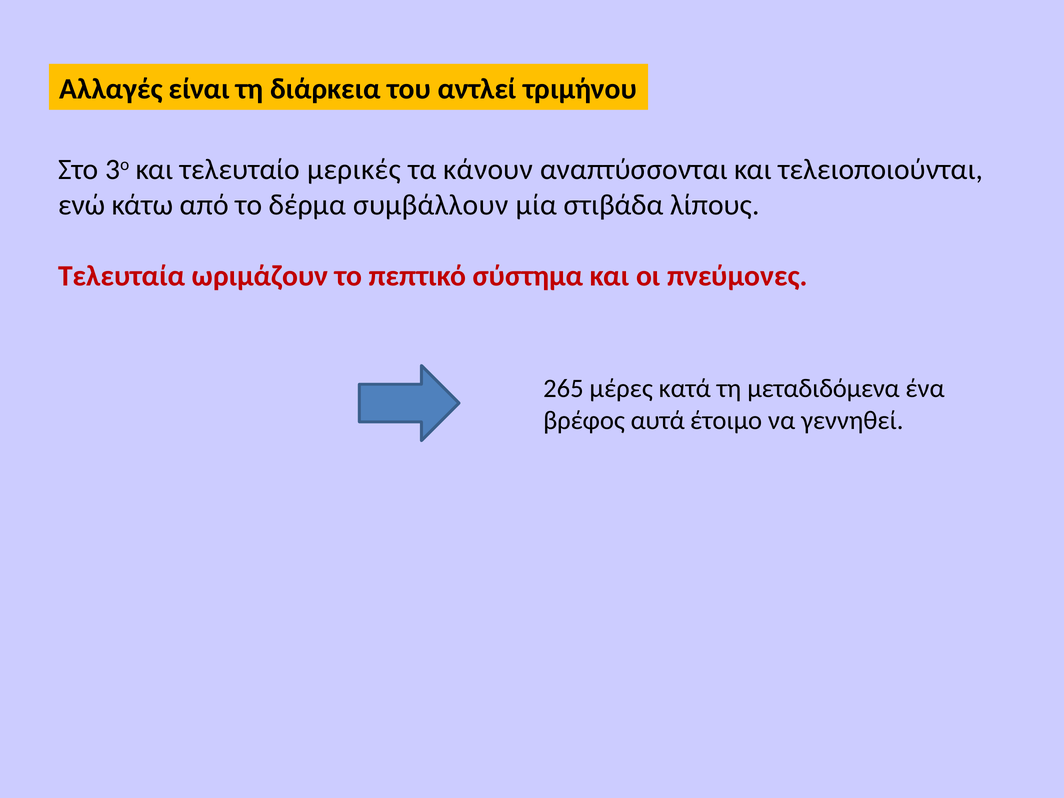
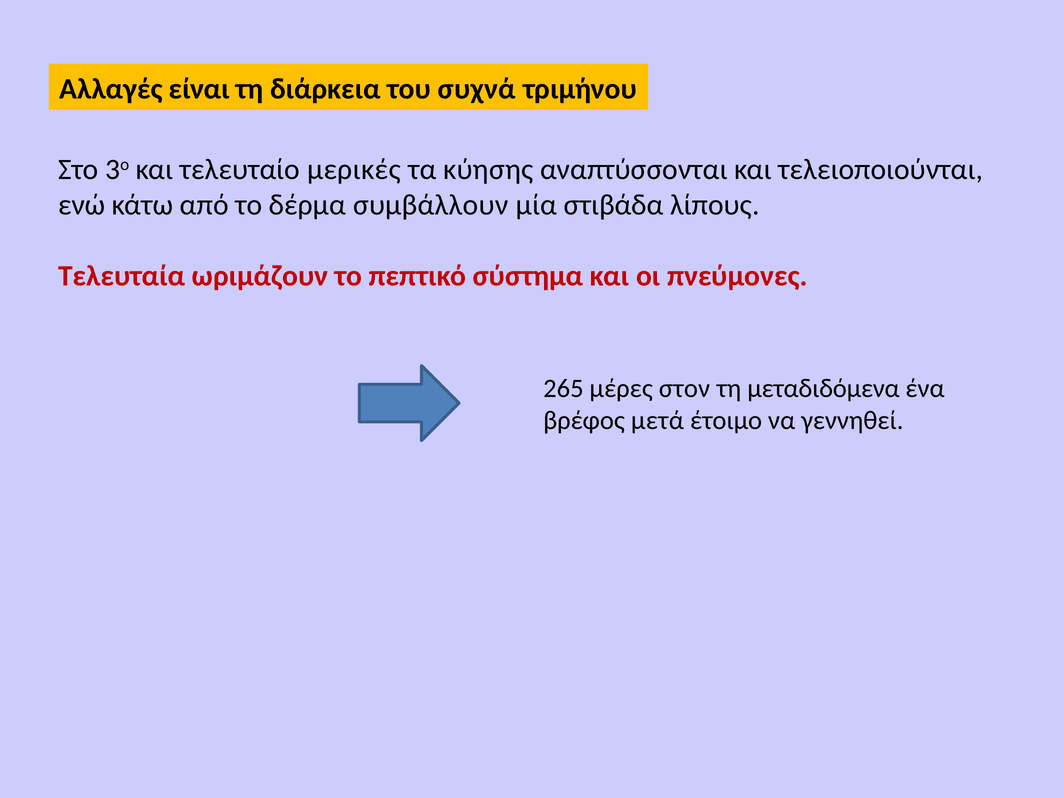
αντλεί: αντλεί -> συχνά
κάνουν: κάνουν -> κύησης
κατά: κατά -> στον
αυτά: αυτά -> μετά
